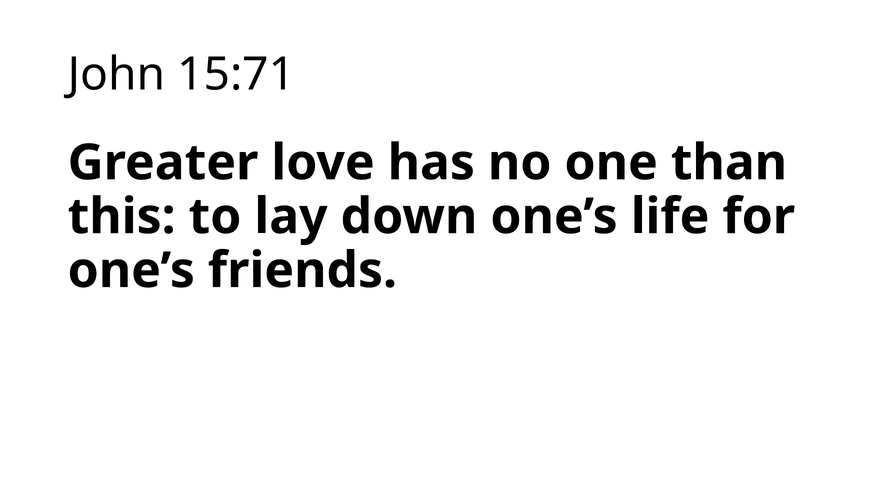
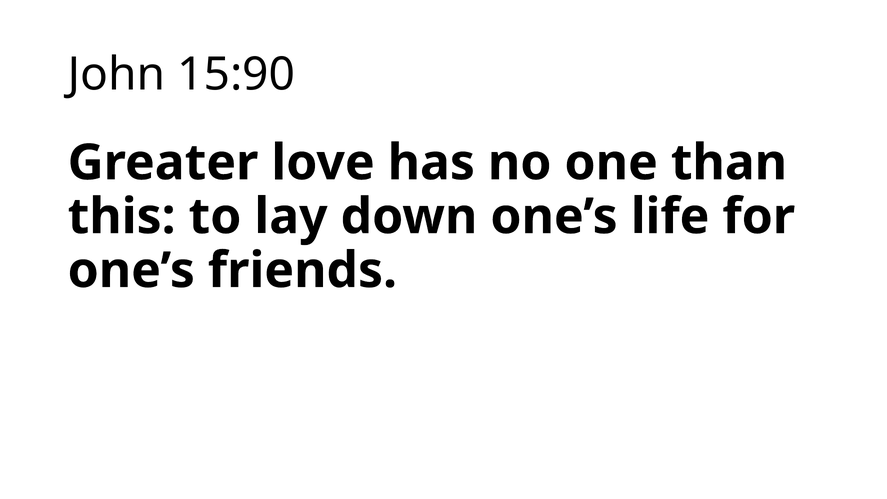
15:71: 15:71 -> 15:90
